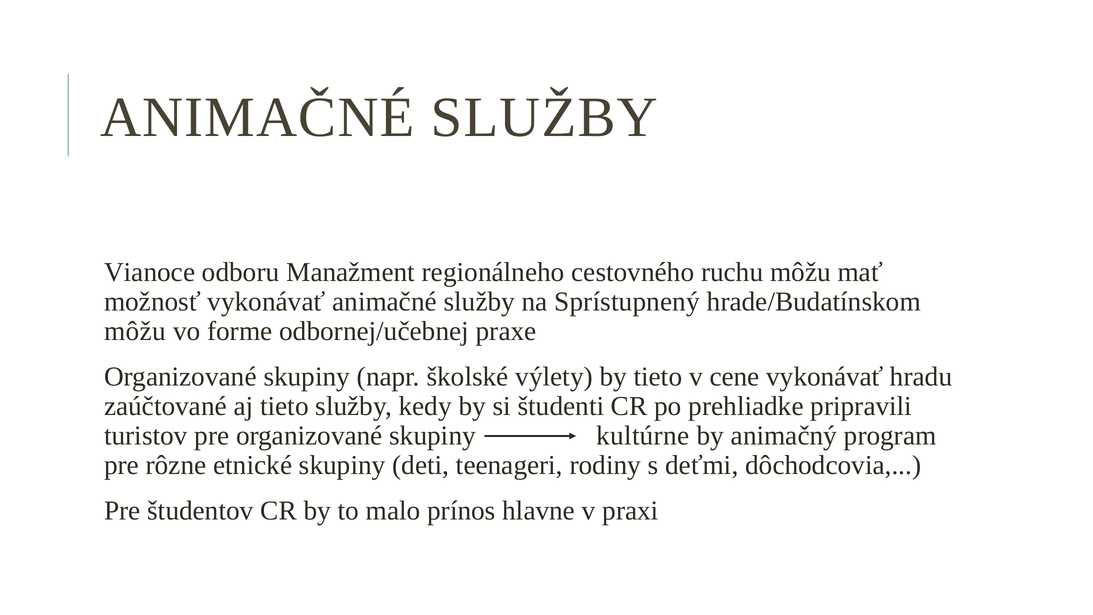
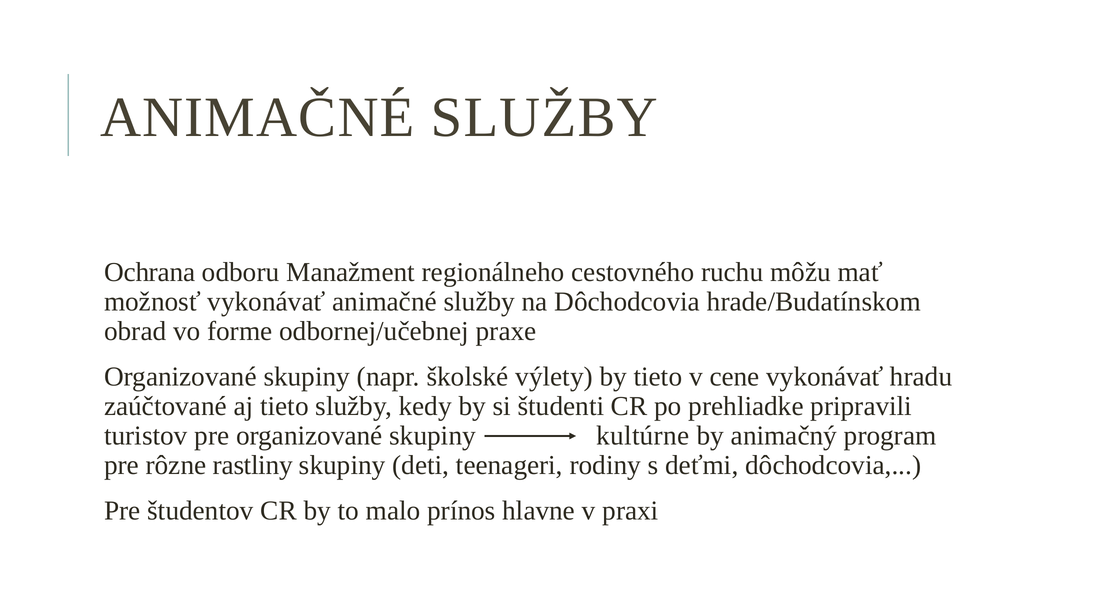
Vianoce: Vianoce -> Ochrana
na Sprístupnený: Sprístupnený -> Dôchodcovia
môžu at (135, 331): môžu -> obrad
etnické: etnické -> rastliny
